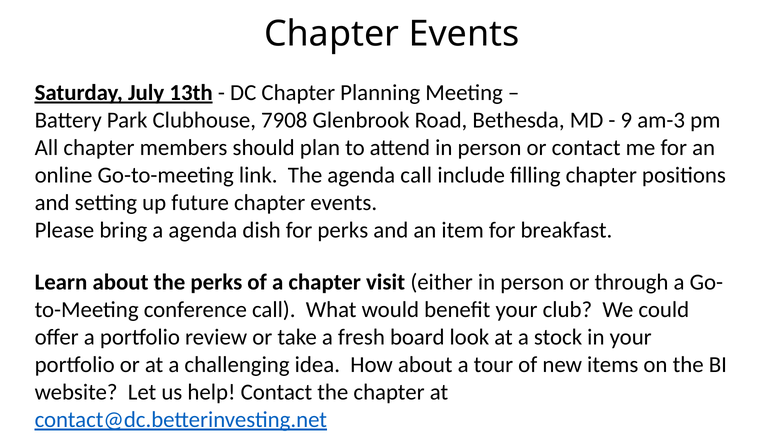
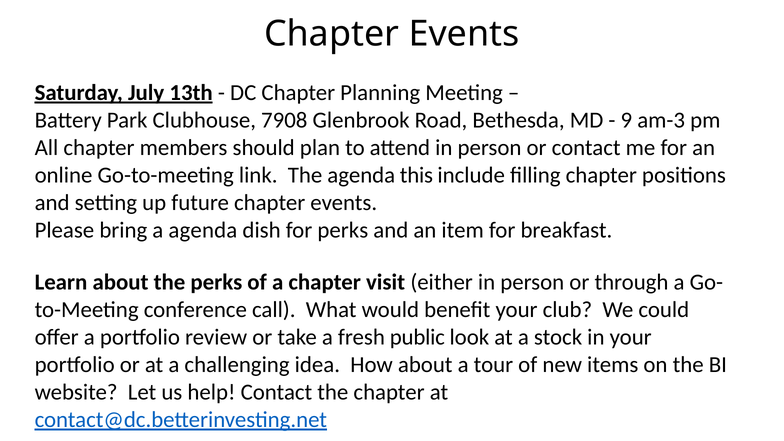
agenda call: call -> this
board: board -> public
